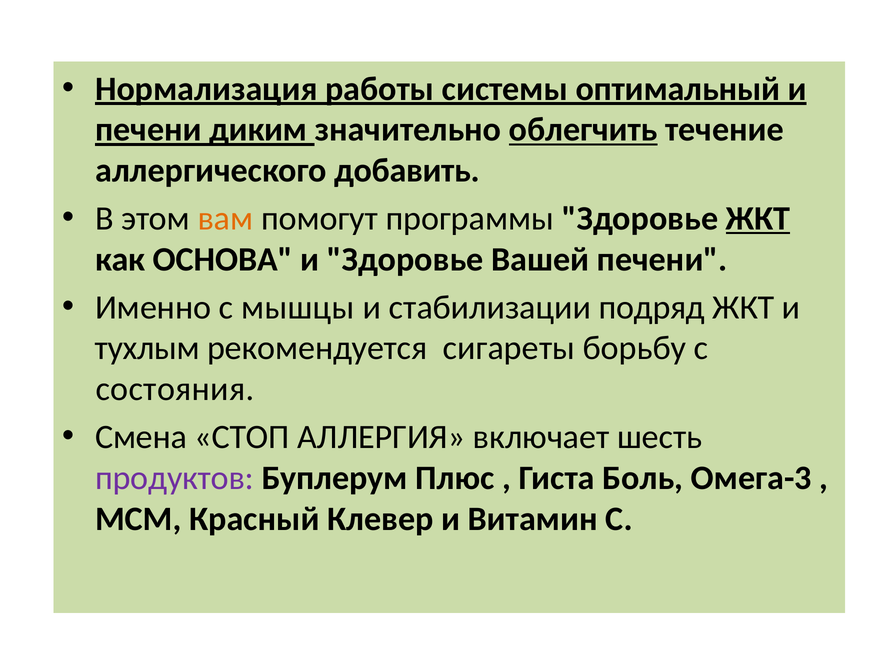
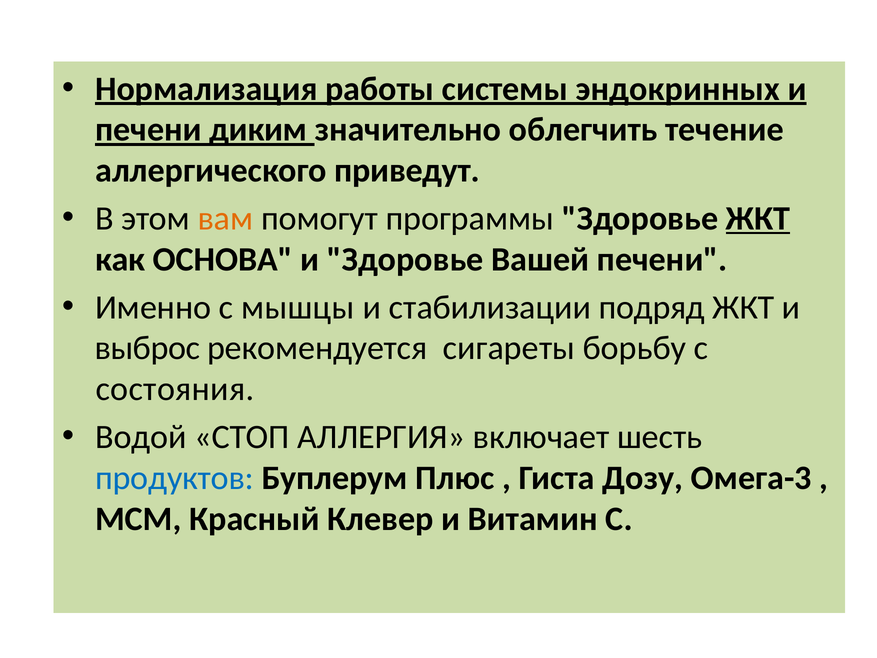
оптимальный: оптимальный -> эндокринных
облегчить underline: present -> none
добавить: добавить -> приведут
тухлым: тухлым -> выброс
Смена: Смена -> Водой
продуктов colour: purple -> blue
Боль: Боль -> Дозу
